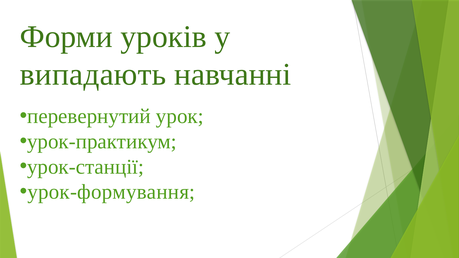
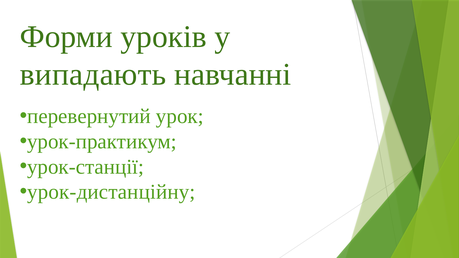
урок-формування: урок-формування -> урок-дистанційну
